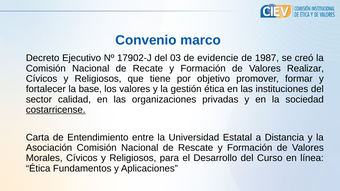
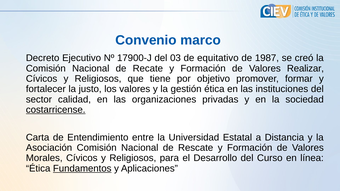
17902-J: 17902-J -> 17900-J
evidencie: evidencie -> equitativo
base: base -> justo
Fundamentos underline: none -> present
